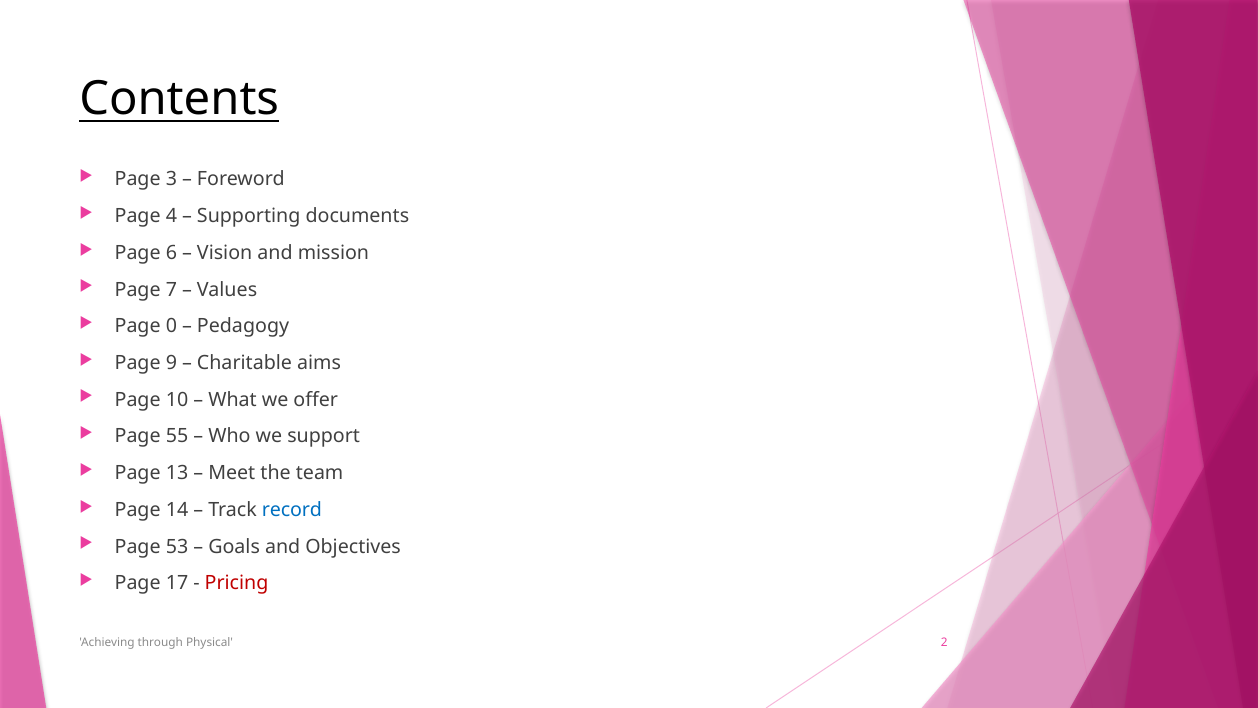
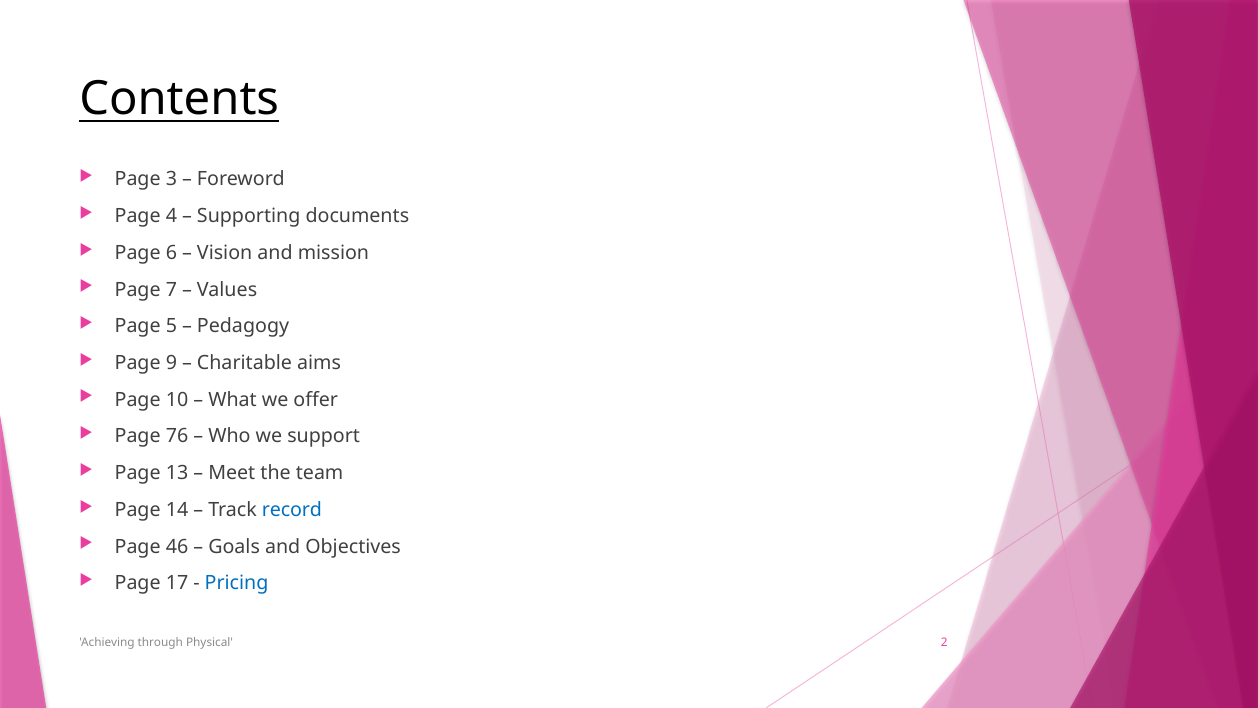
0: 0 -> 5
55: 55 -> 76
53: 53 -> 46
Pricing colour: red -> blue
